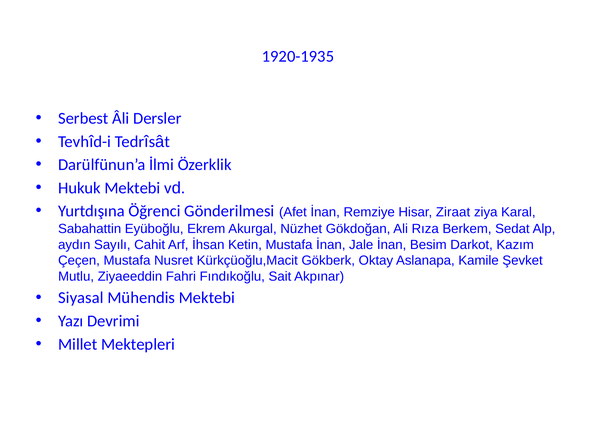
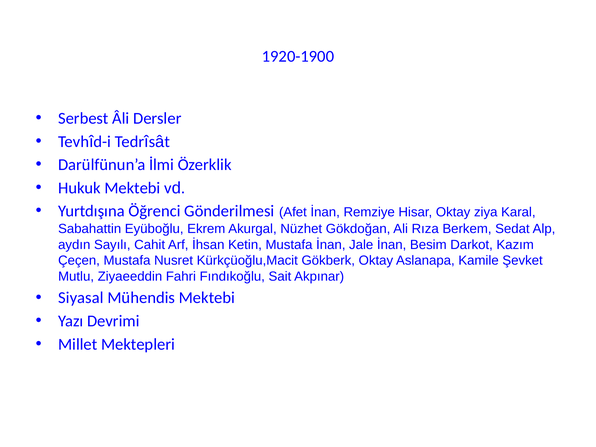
1920-1935: 1920-1935 -> 1920-1900
Hisar Ziraat: Ziraat -> Oktay
